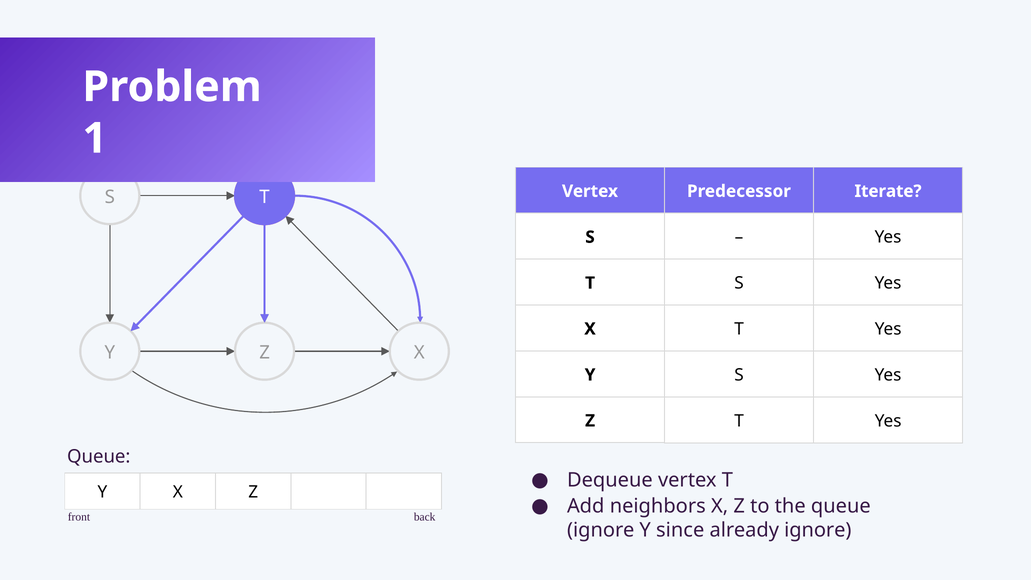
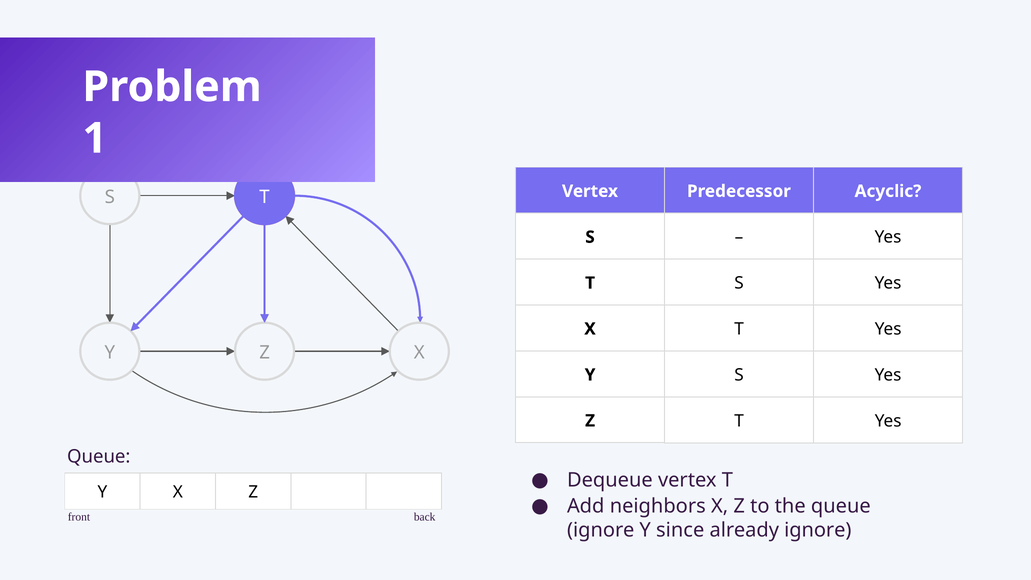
Iterate: Iterate -> Acyclic
